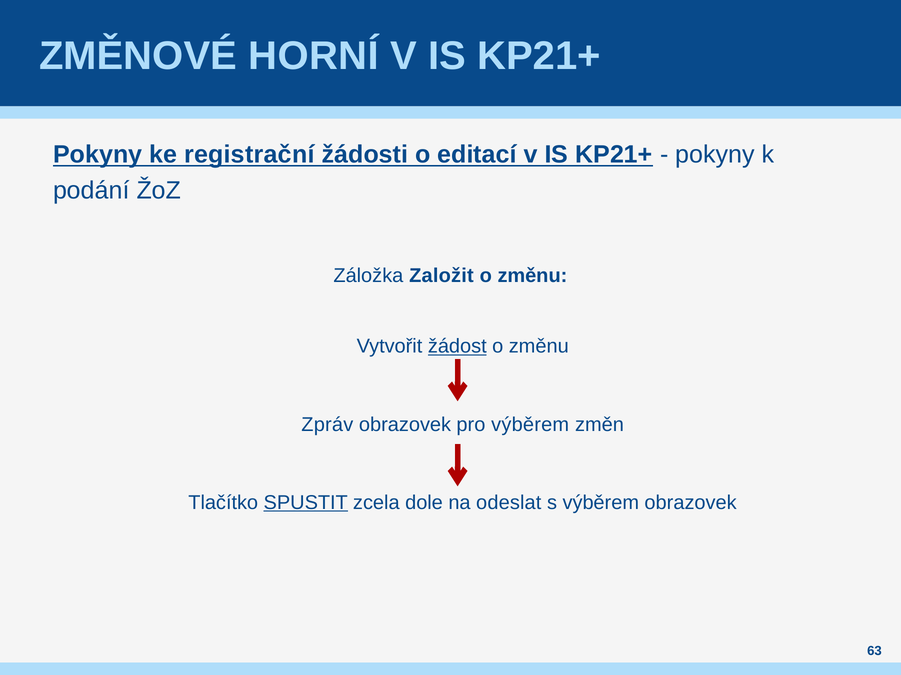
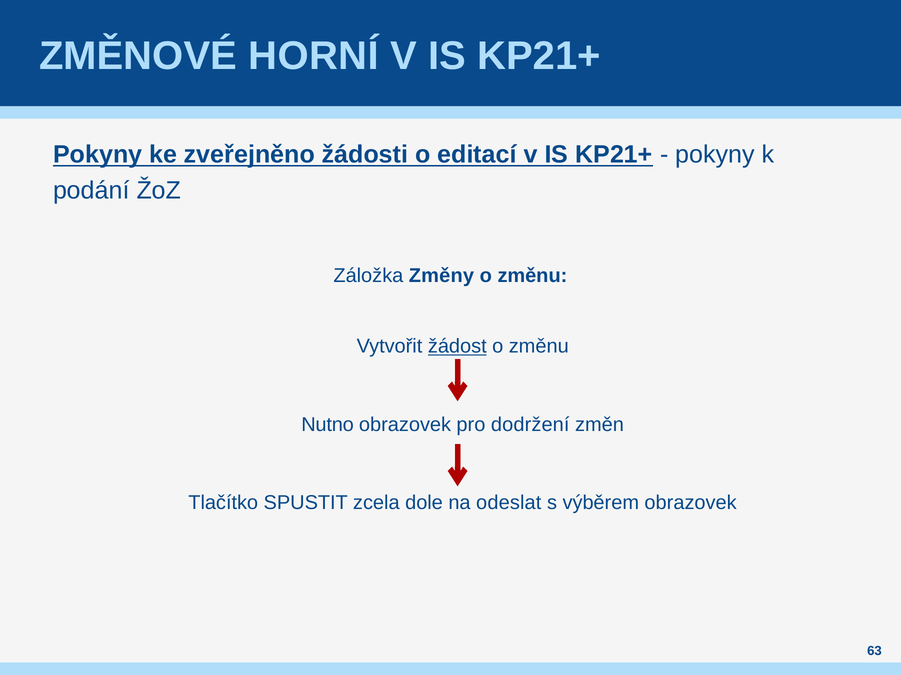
registrační: registrační -> zveřejněno
Založit: Založit -> Změny
Zpráv: Zpráv -> Nutno
pro výběrem: výběrem -> dodržení
SPUSTIT underline: present -> none
